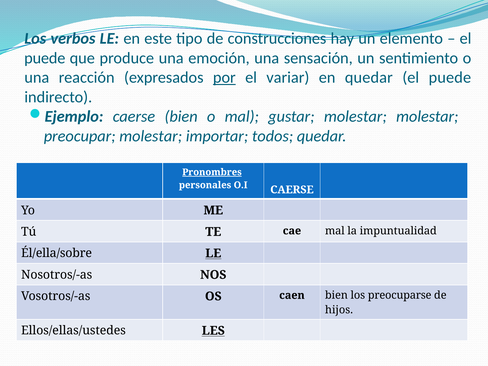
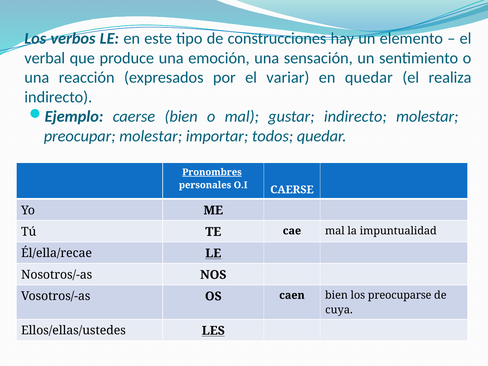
puede at (45, 58): puede -> verbal
por underline: present -> none
puede at (450, 78): puede -> realiza
gustar molestar: molestar -> indirecto
Él/ella/sobre: Él/ella/sobre -> Él/ella/recae
hijos: hijos -> cuya
